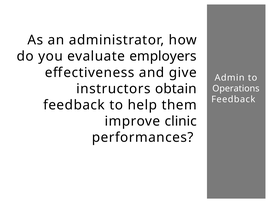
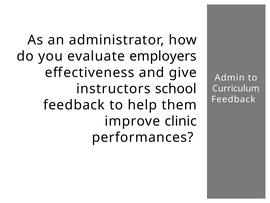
obtain: obtain -> school
Operations: Operations -> Curriculum
